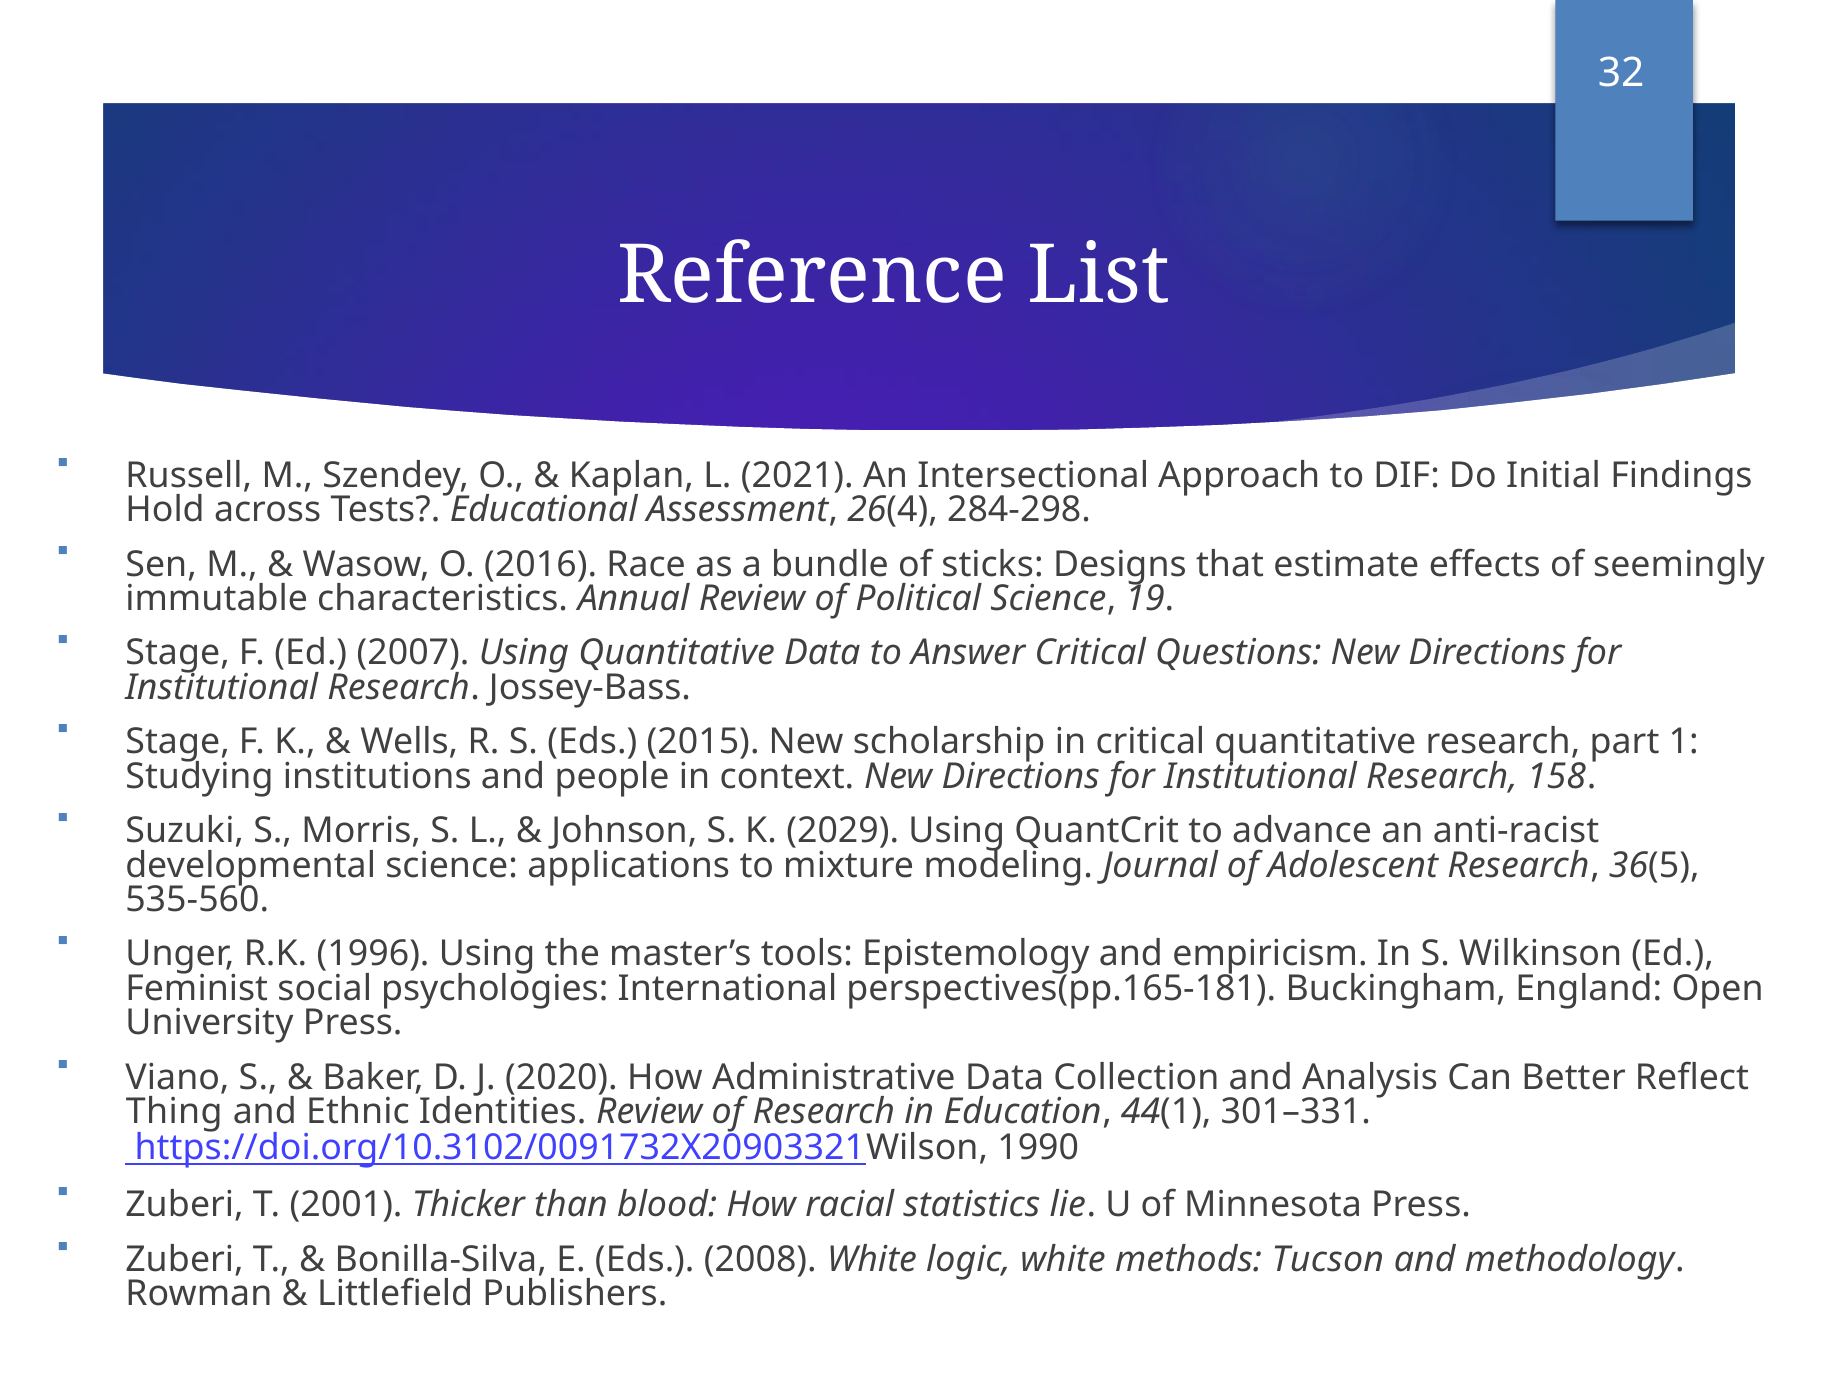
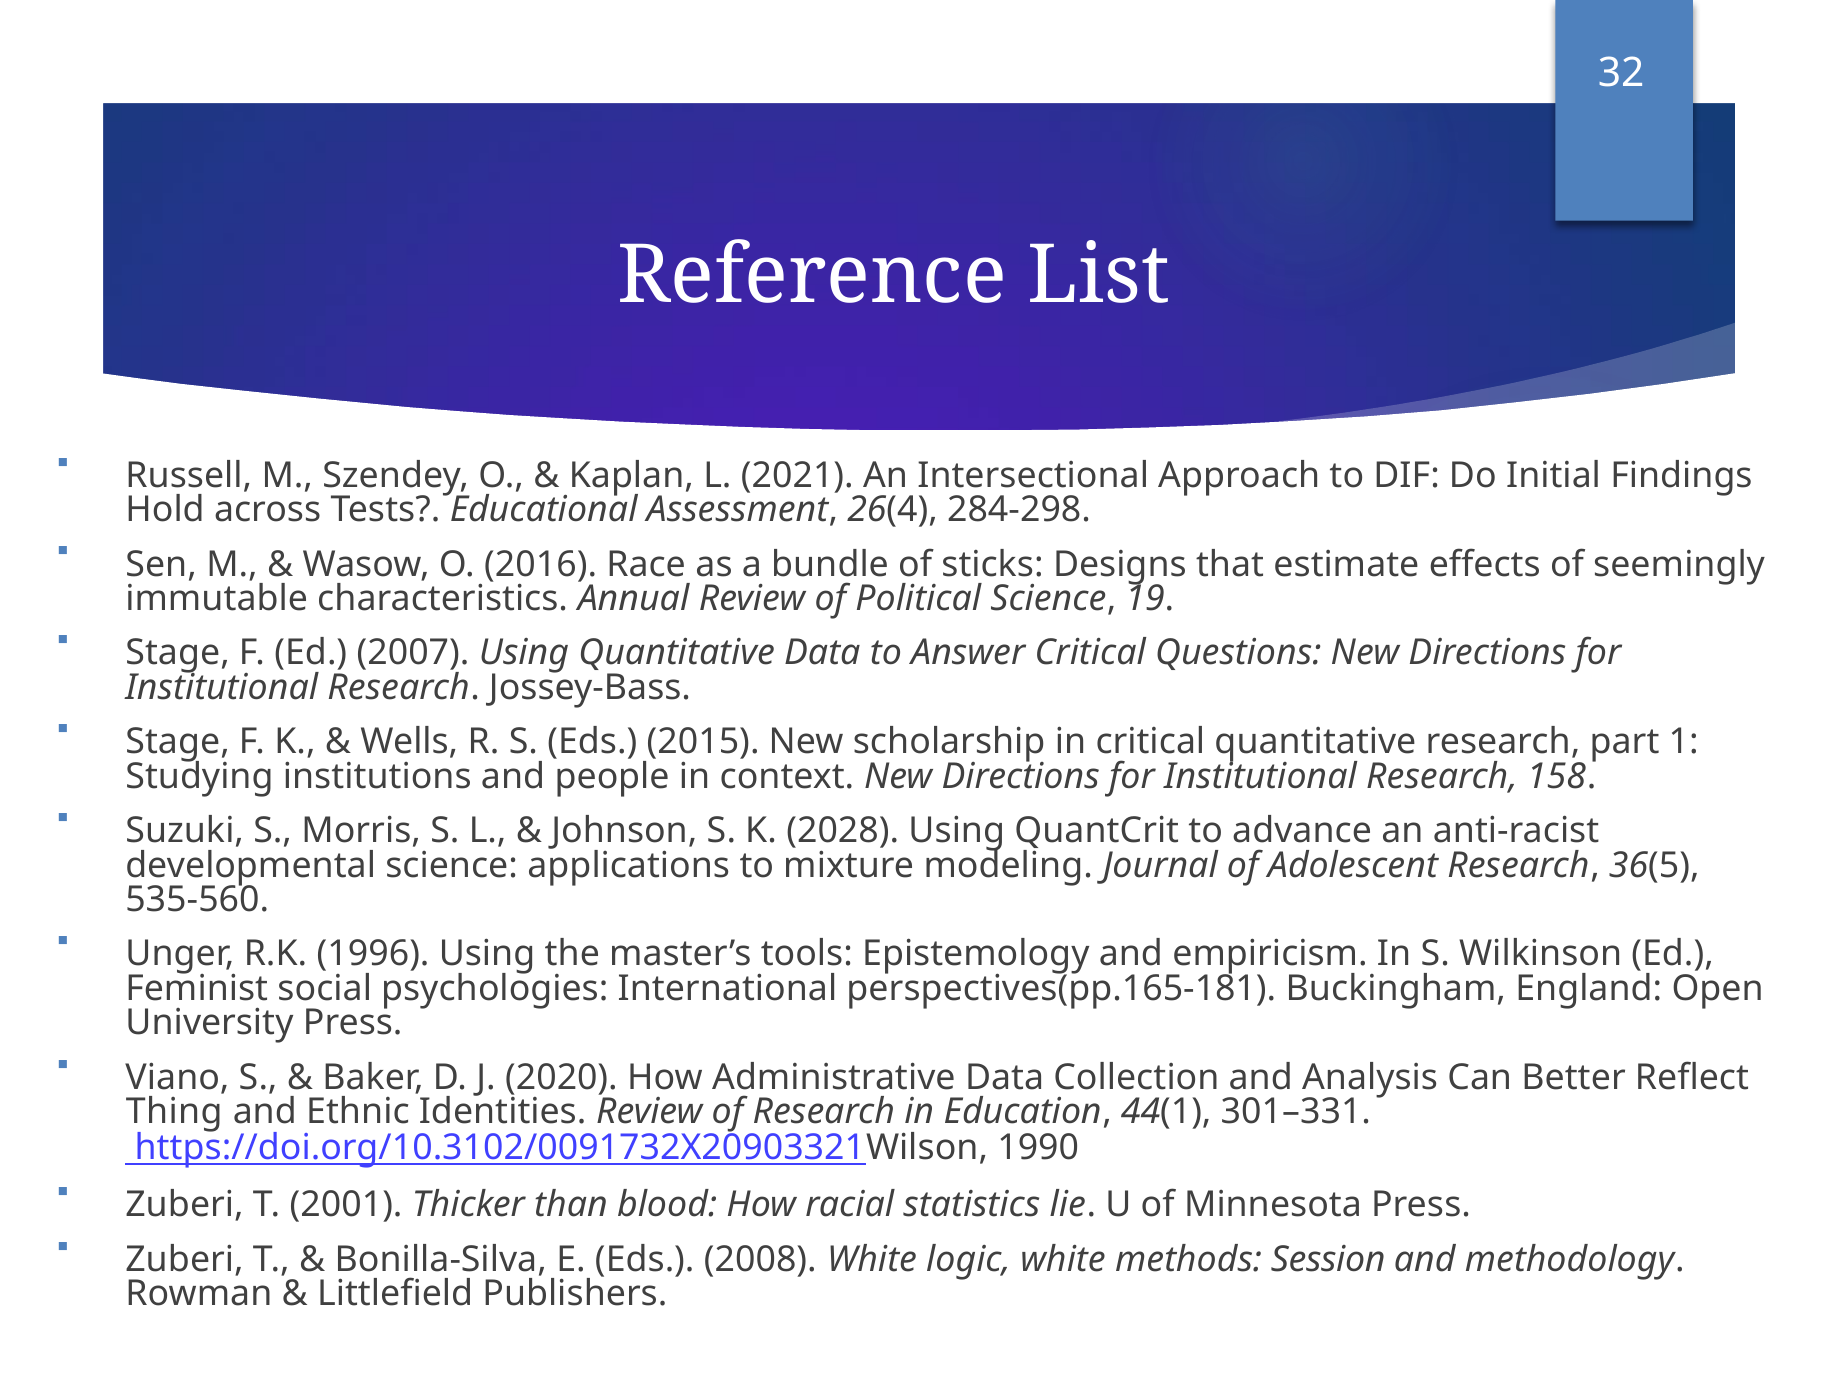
2029: 2029 -> 2028
Tucson: Tucson -> Session
